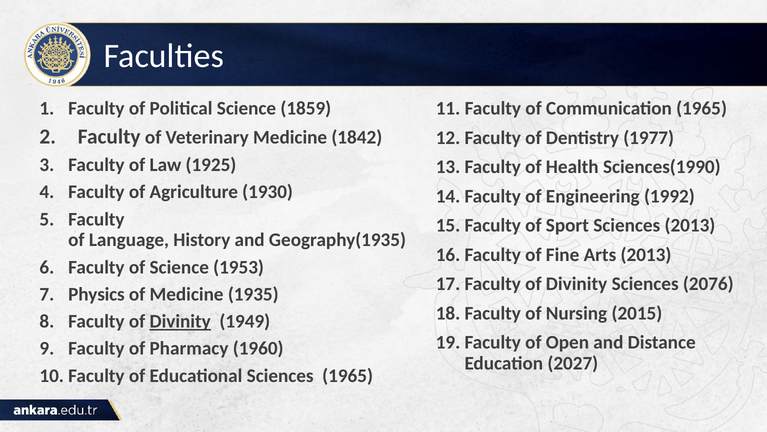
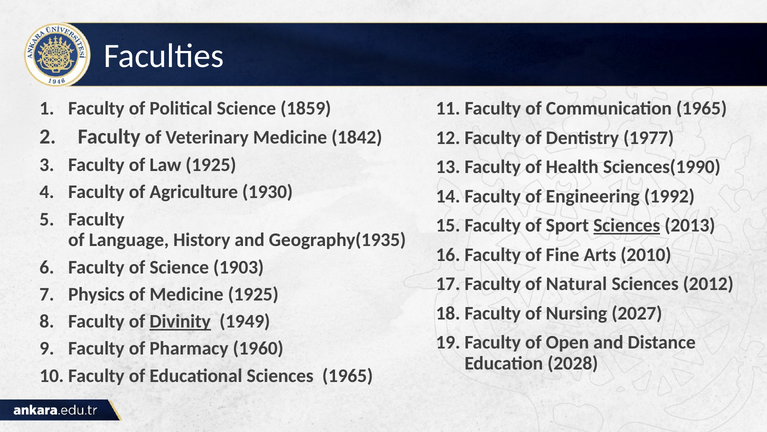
Sciences at (627, 225) underline: none -> present
Arts 2013: 2013 -> 2010
1953: 1953 -> 1903
Divinity at (577, 284): Divinity -> Natural
2076: 2076 -> 2012
Medicine 1935: 1935 -> 1925
2015: 2015 -> 2027
2027: 2027 -> 2028
